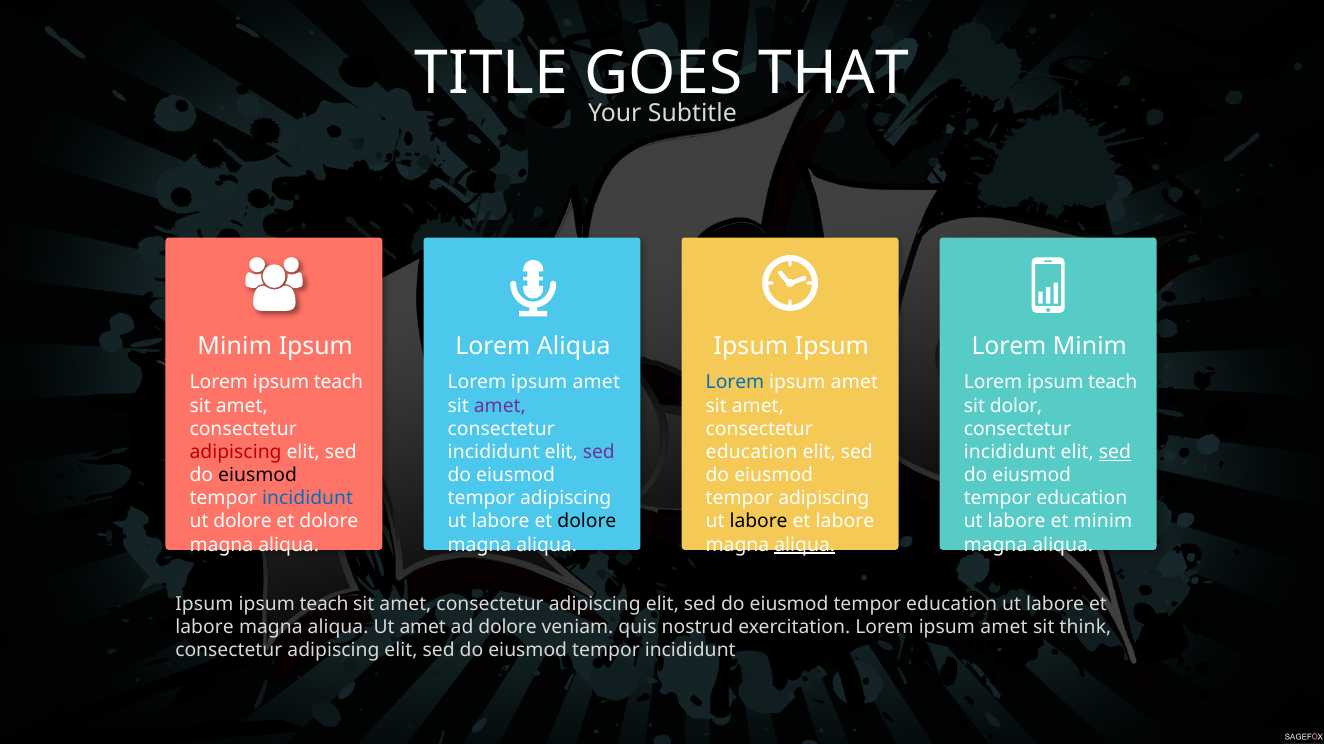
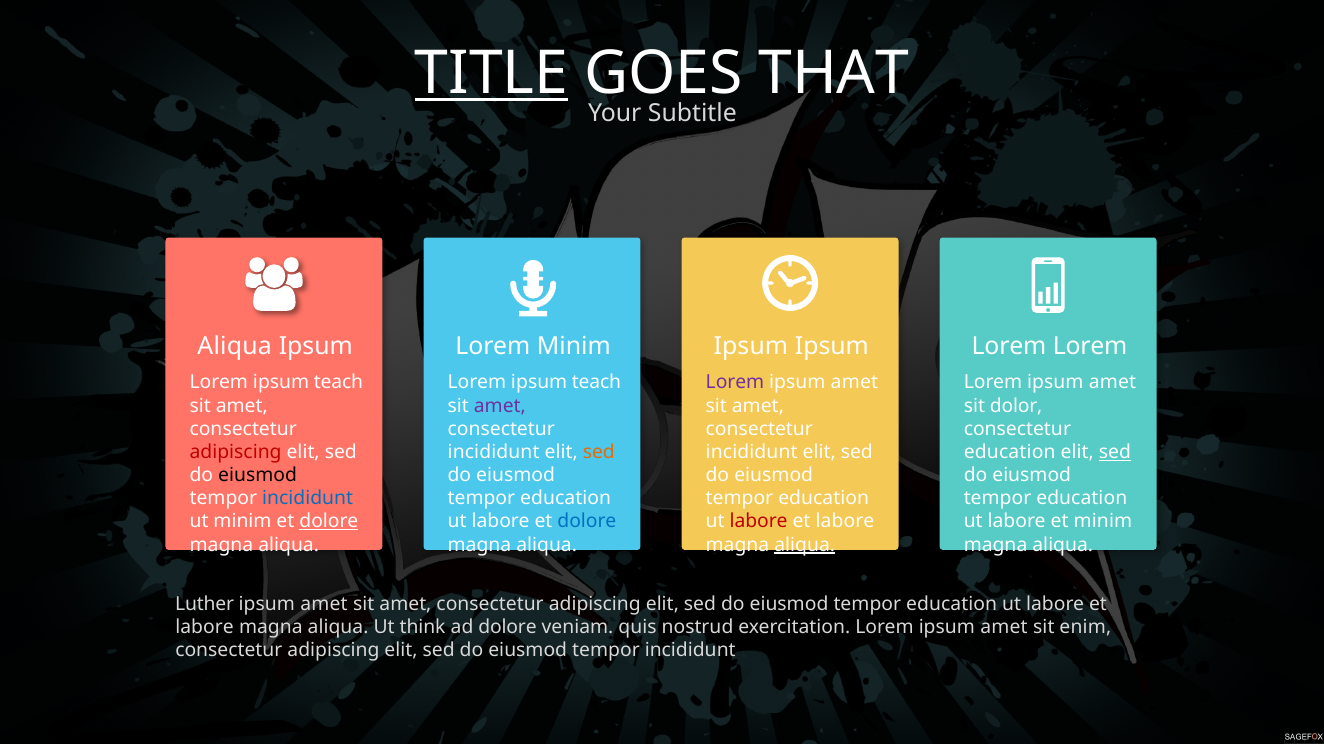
TITLE underline: none -> present
Minim at (235, 347): Minim -> Aliqua
Lorem Aliqua: Aliqua -> Minim
Minim at (1090, 347): Minim -> Lorem
amet at (596, 383): amet -> teach
Lorem at (735, 383) colour: blue -> purple
teach at (1113, 383): teach -> amet
sed at (599, 452) colour: purple -> orange
education at (752, 452): education -> incididunt
incididunt at (1010, 452): incididunt -> education
adipiscing at (566, 499): adipiscing -> education
adipiscing at (824, 499): adipiscing -> education
ut dolore: dolore -> minim
dolore at (329, 522) underline: none -> present
dolore at (587, 522) colour: black -> blue
labore at (759, 522) colour: black -> red
Ipsum at (204, 605): Ipsum -> Luther
teach at (324, 605): teach -> amet
Ut amet: amet -> think
think: think -> enim
